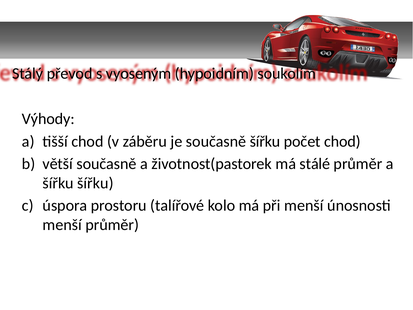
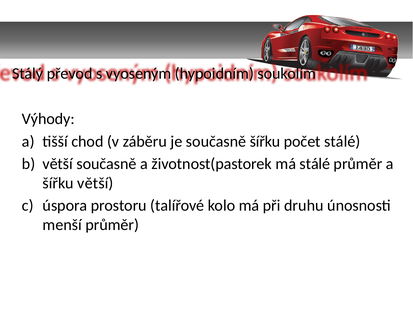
počet chod: chod -> stálé
šířku šířku: šířku -> větší
při menší: menší -> druhu
